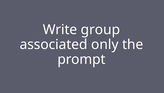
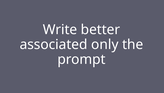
group: group -> better
